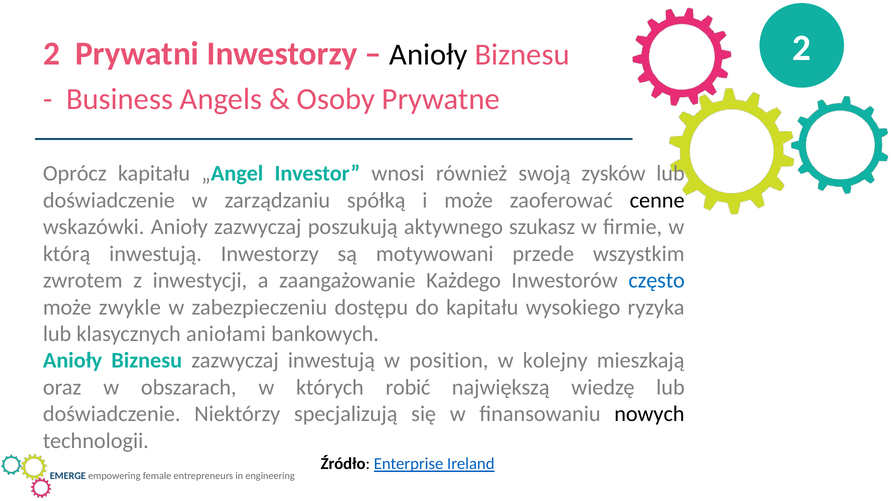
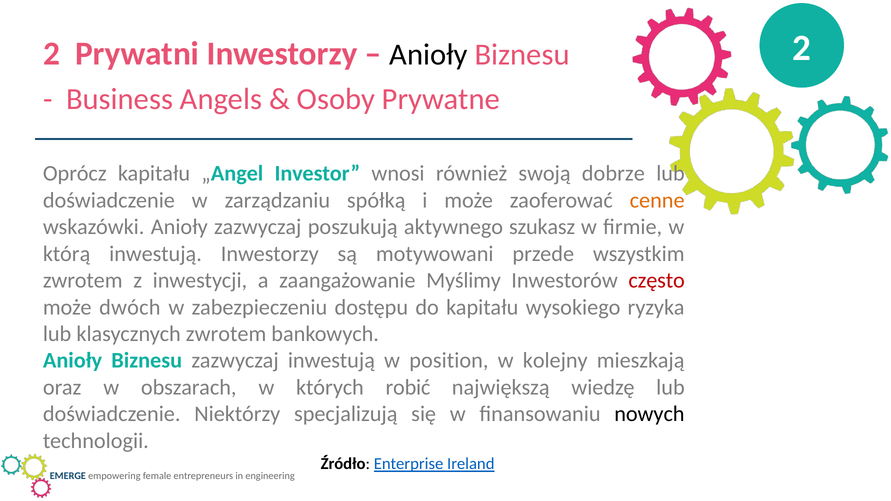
zysków: zysków -> dobrze
cenne colour: black -> orange
Każdego: Każdego -> Myślimy
często colour: blue -> red
zwykle: zwykle -> dwóch
klasycznych aniołami: aniołami -> zwrotem
